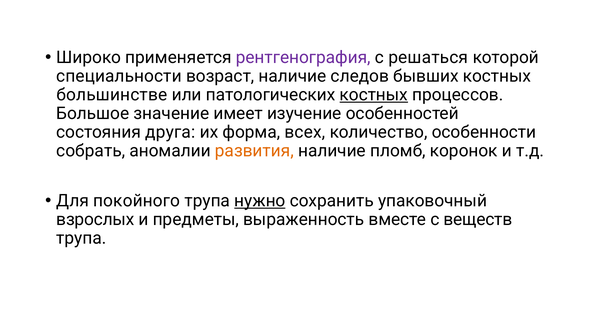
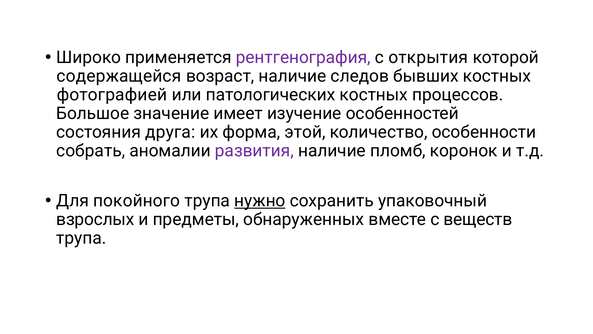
решаться: решаться -> открытия
специальности: специальности -> содержащейся
большинстве: большинстве -> фотографией
костных at (374, 95) underline: present -> none
всех: всех -> этой
развития colour: orange -> purple
выраженность: выраженность -> обнаруженных
